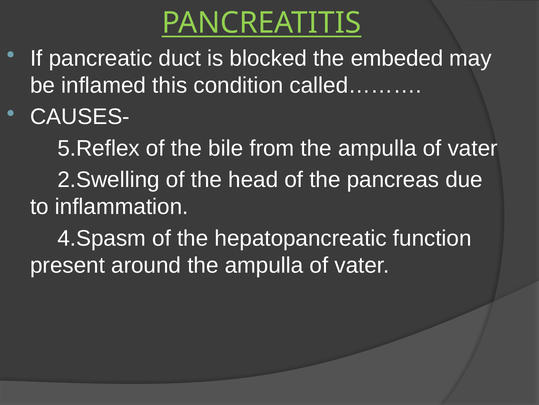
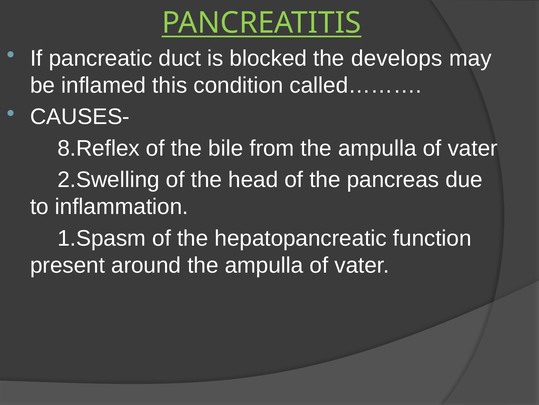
embeded: embeded -> develops
5.Reflex: 5.Reflex -> 8.Reflex
4.Spasm: 4.Spasm -> 1.Spasm
